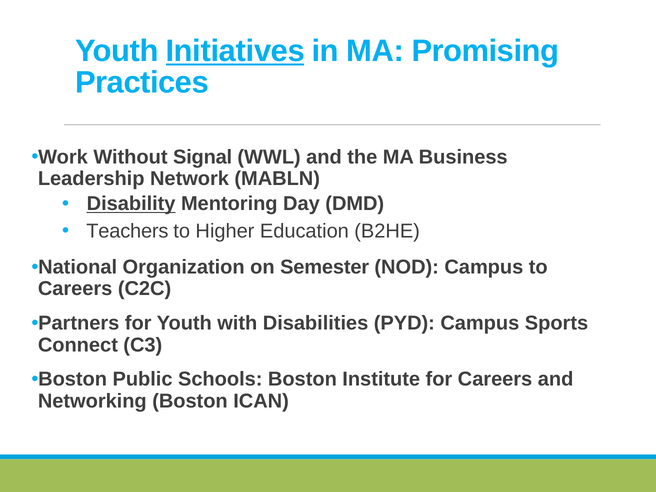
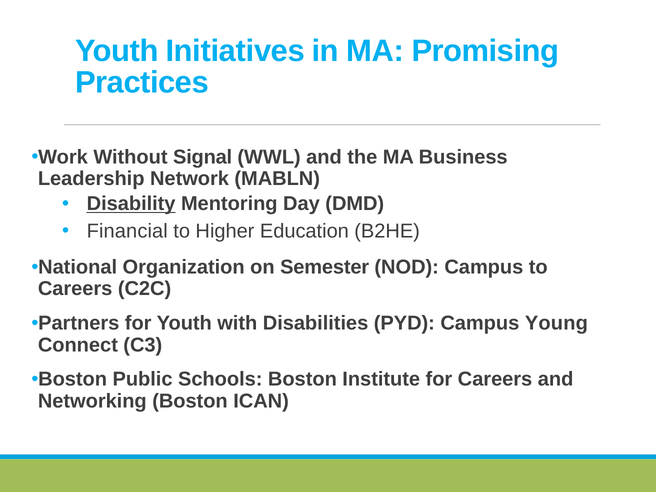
Initiatives underline: present -> none
Teachers: Teachers -> Financial
Sports: Sports -> Young
